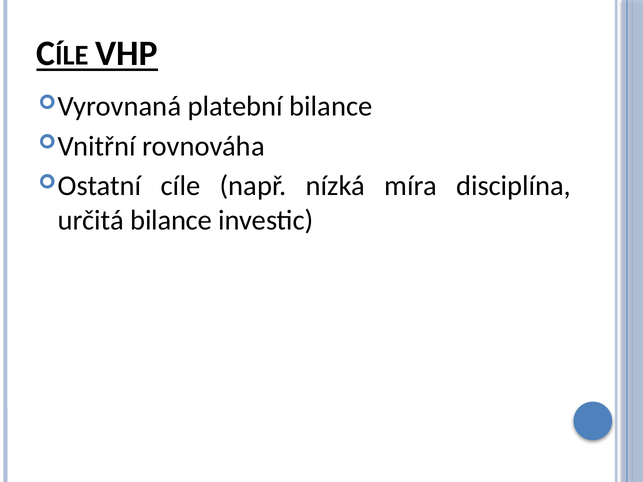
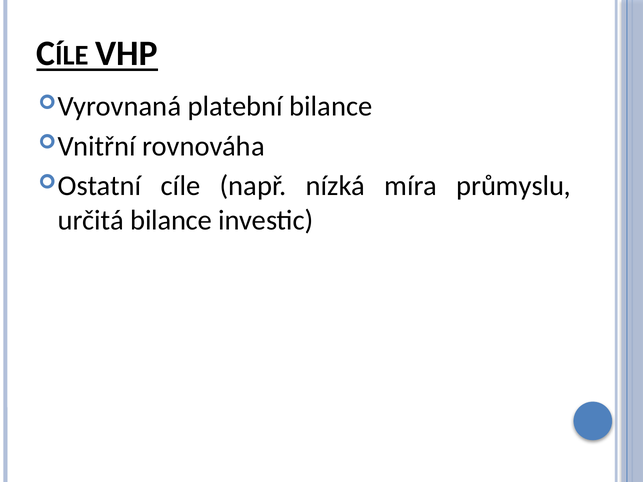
disciplína: disciplína -> průmyslu
